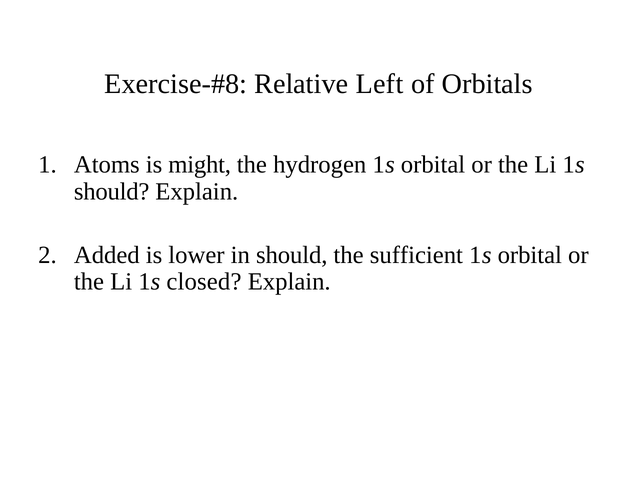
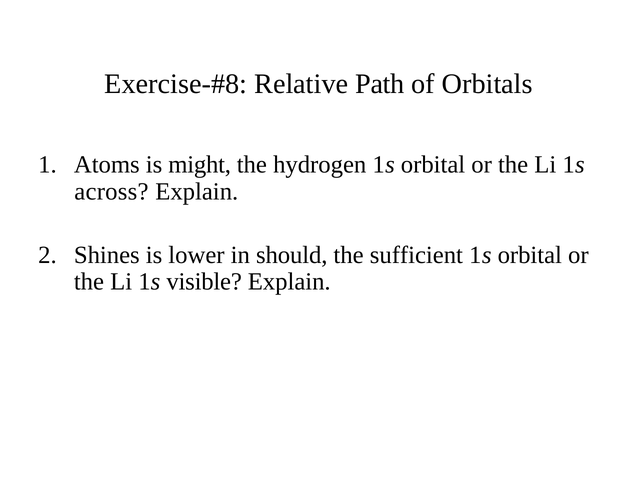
Left: Left -> Path
should at (112, 192): should -> across
Added: Added -> Shines
closed: closed -> visible
